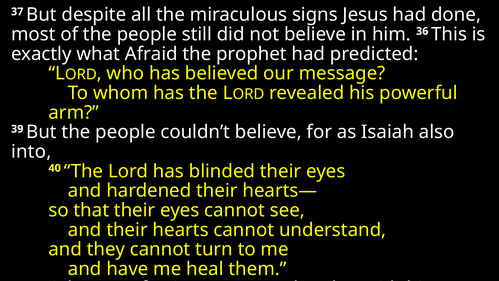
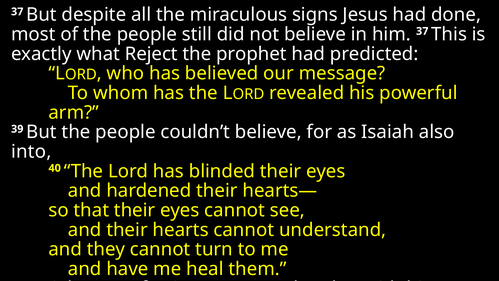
him 36: 36 -> 37
Afraid: Afraid -> Reject
